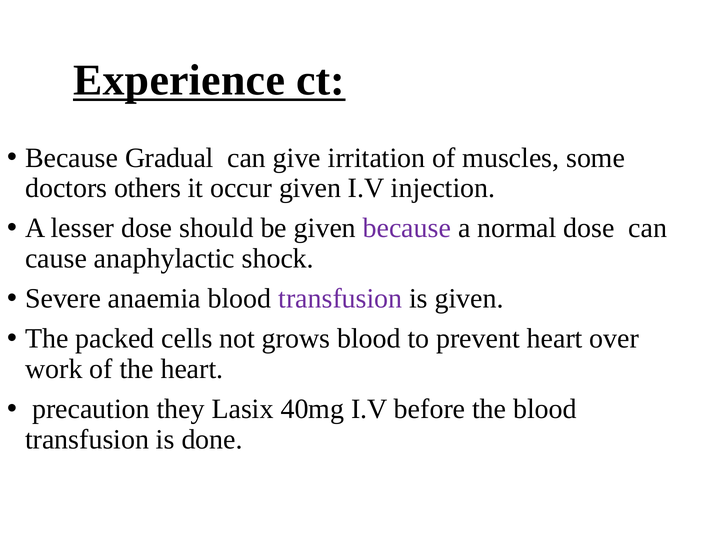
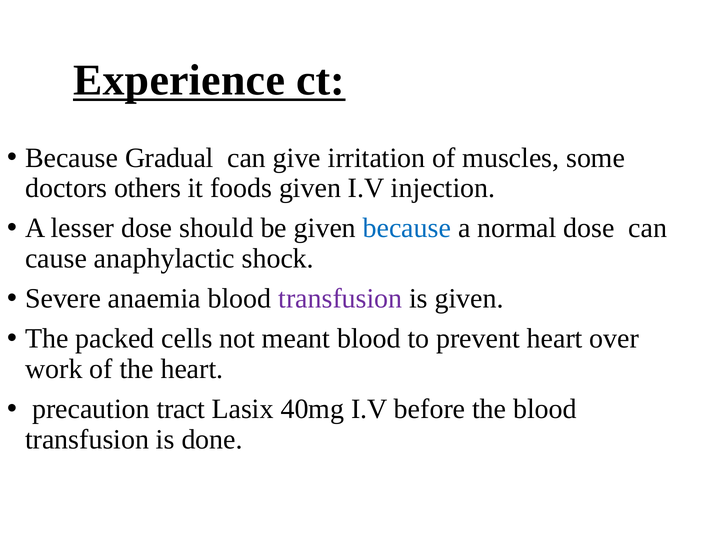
occur: occur -> foods
because at (407, 228) colour: purple -> blue
grows: grows -> meant
they: they -> tract
